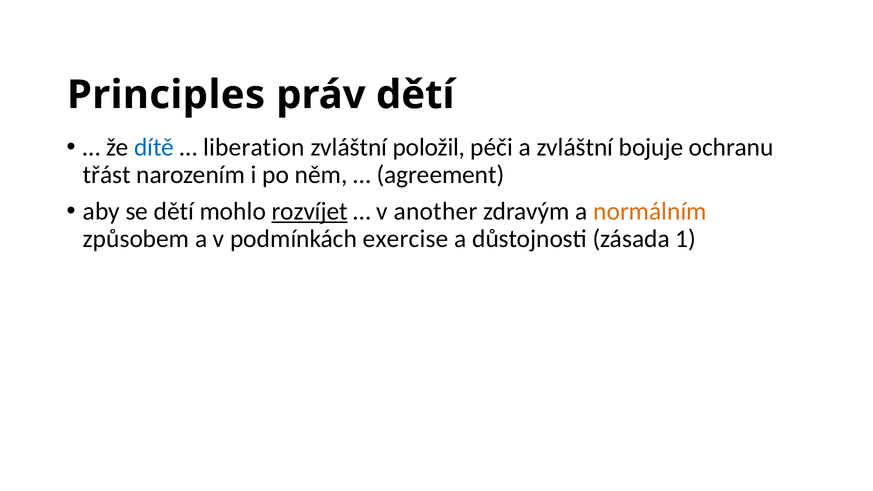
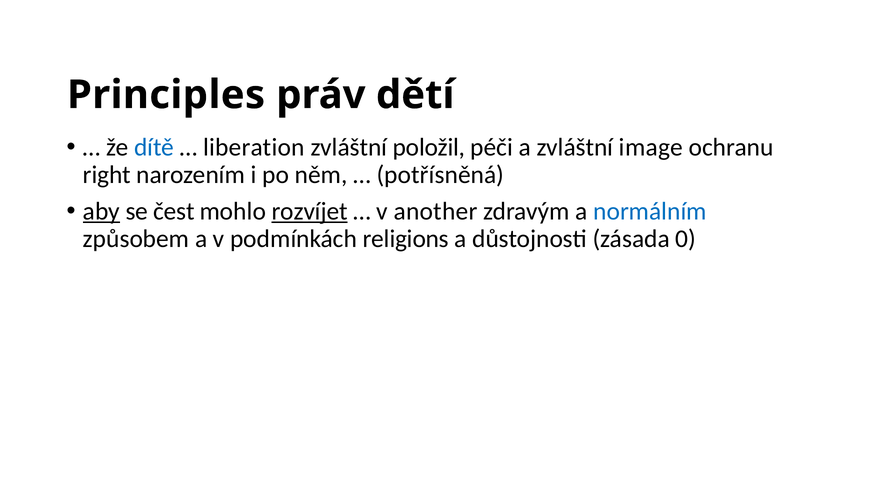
bojuje: bojuje -> image
třást: třást -> right
agreement: agreement -> potřísněná
aby underline: none -> present
se dětí: dětí -> čest
normálním colour: orange -> blue
exercise: exercise -> religions
1: 1 -> 0
